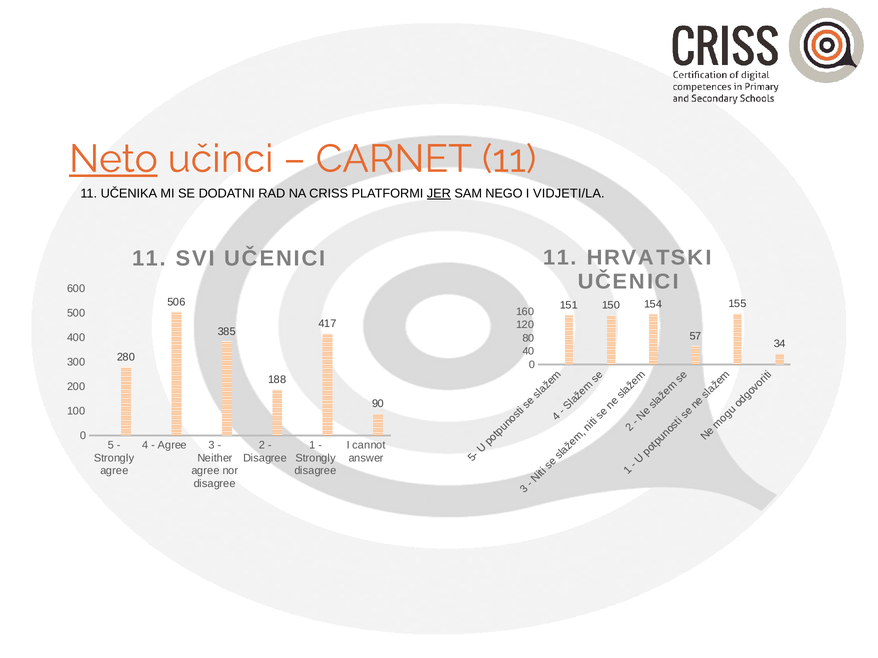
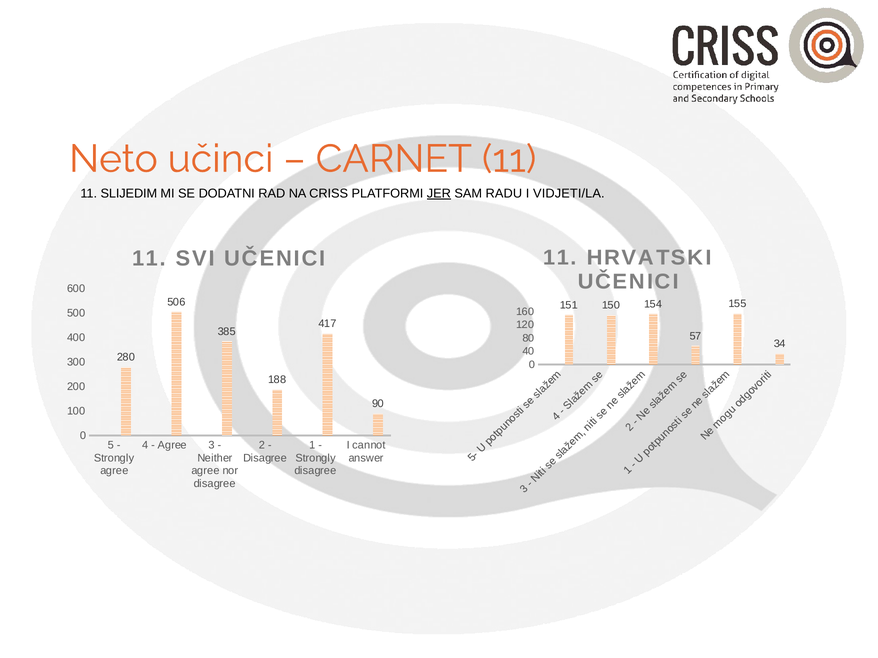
Neto underline: present -> none
UČENIKA: UČENIKA -> SLIJEDIM
NEGO: NEGO -> RADU
